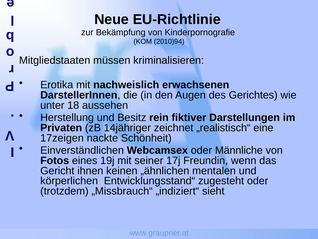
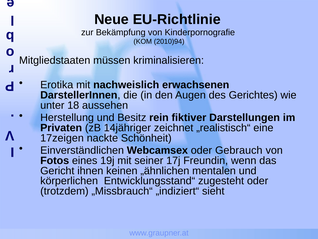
Männliche: Männliche -> Gebrauch
